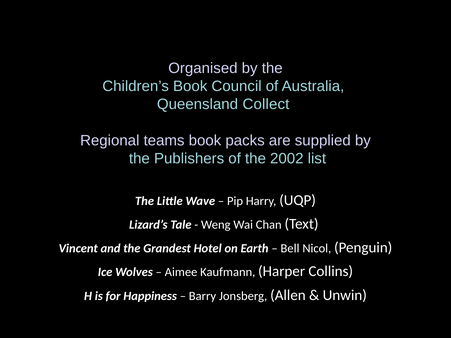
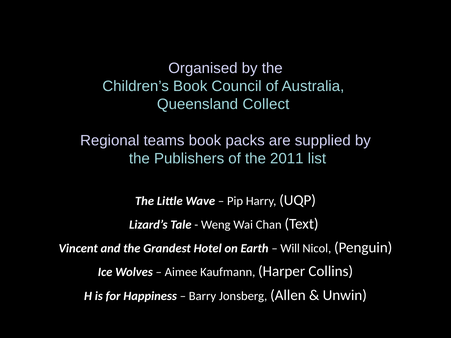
2002: 2002 -> 2011
Bell: Bell -> Will
